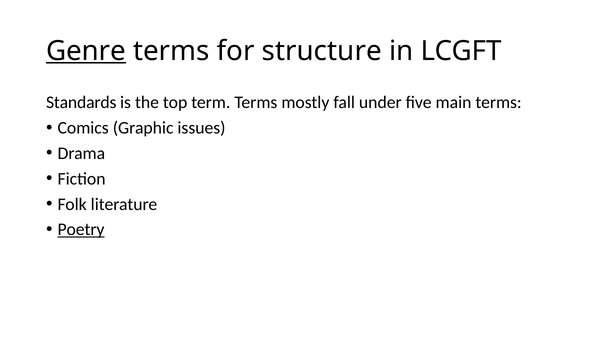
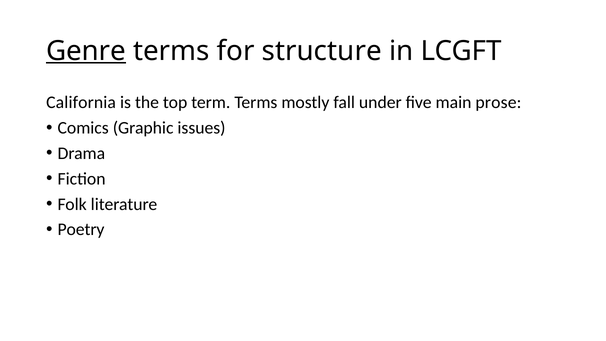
Standards: Standards -> California
main terms: terms -> prose
Poetry underline: present -> none
